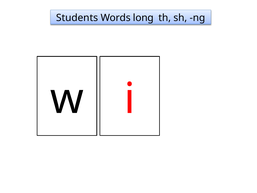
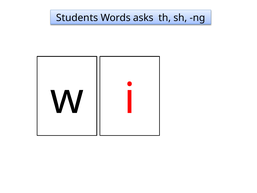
long: long -> asks
